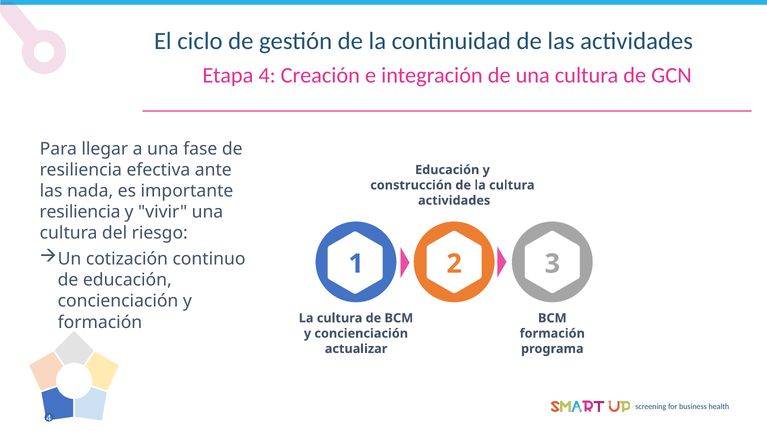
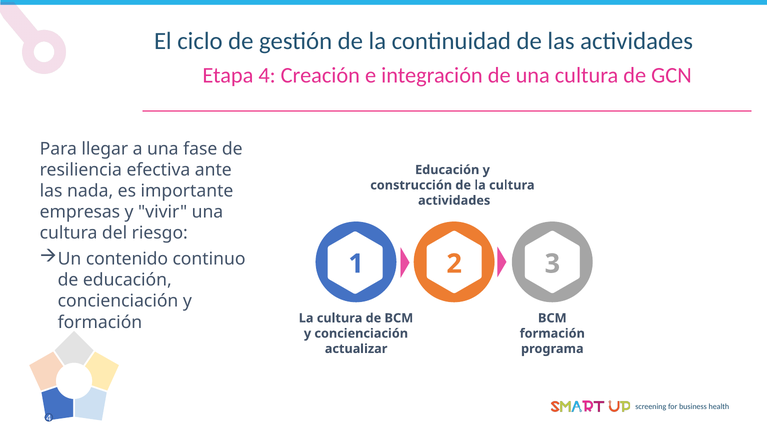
resiliencia at (80, 212): resiliencia -> empresas
cotización: cotización -> contenido
